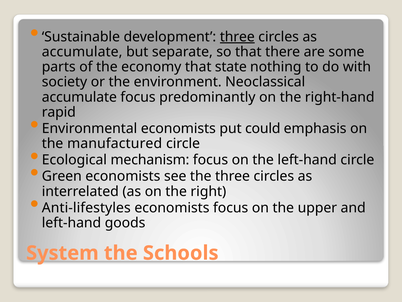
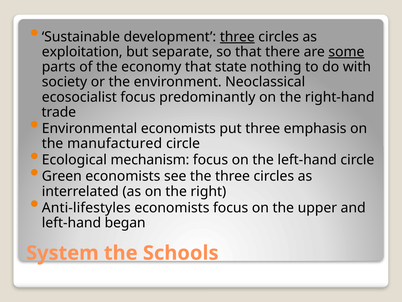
accumulate at (82, 52): accumulate -> exploitation
some underline: none -> present
accumulate at (79, 97): accumulate -> ecosocialist
rapid: rapid -> trade
put could: could -> three
goods: goods -> began
